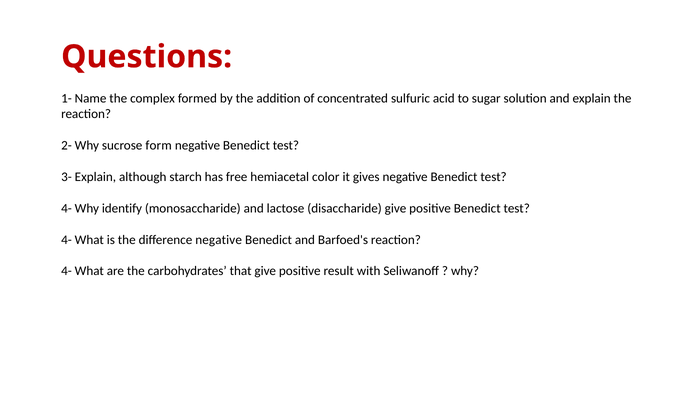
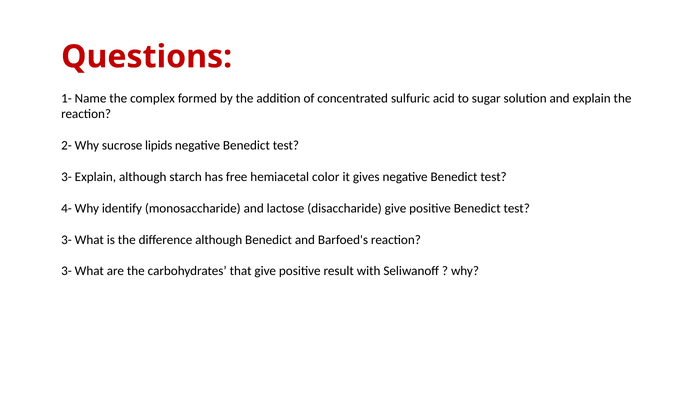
form: form -> lipids
4- at (66, 240): 4- -> 3-
difference negative: negative -> although
4- at (66, 272): 4- -> 3-
